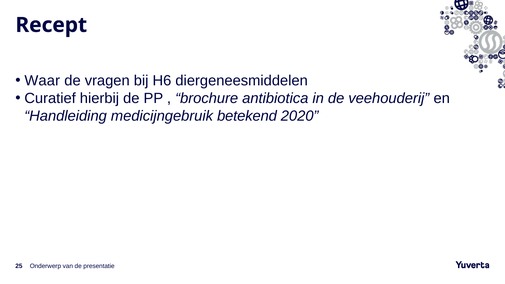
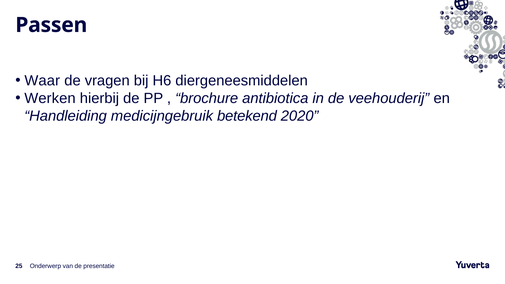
Recept: Recept -> Passen
Curatief: Curatief -> Werken
